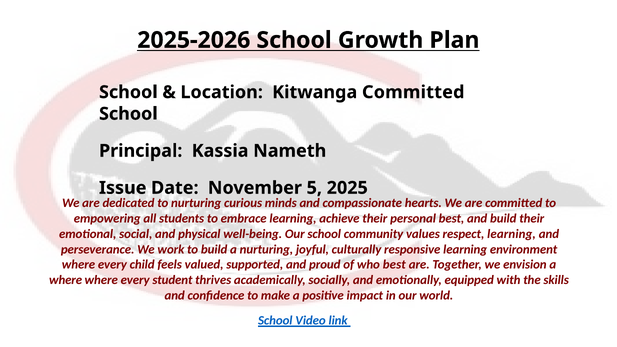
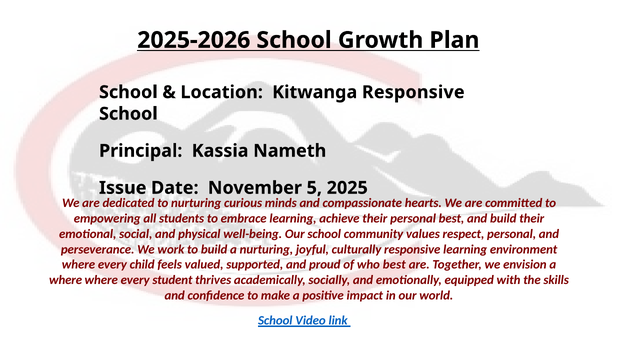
Kitwanga Committed: Committed -> Responsive
respect learning: learning -> personal
